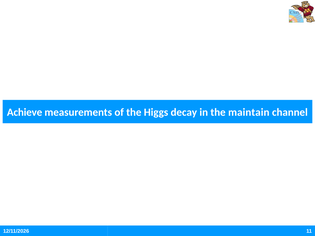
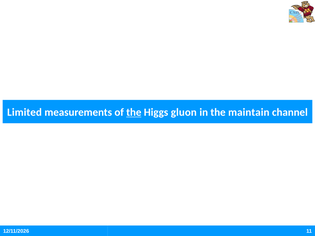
Achieve: Achieve -> Limited
the at (134, 112) underline: none -> present
decay: decay -> gluon
